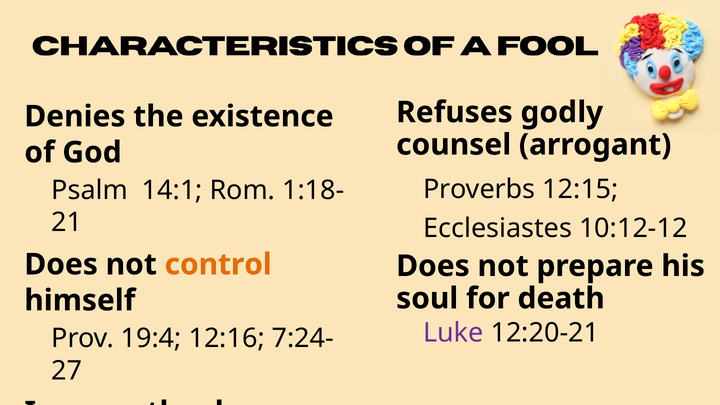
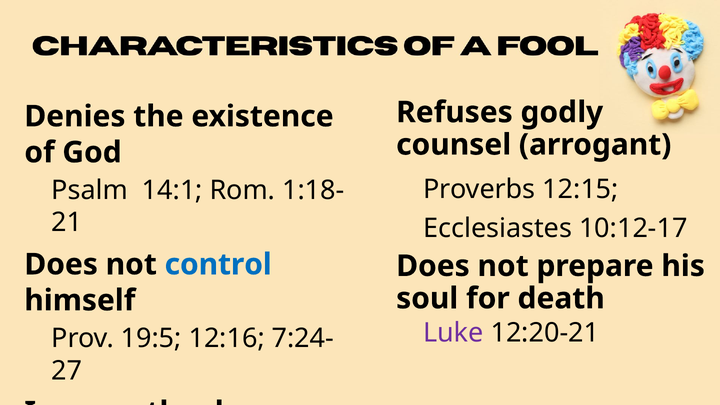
10:12-12: 10:12-12 -> 10:12-17
control colour: orange -> blue
19:4: 19:4 -> 19:5
